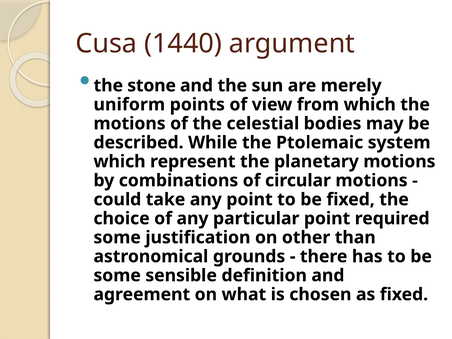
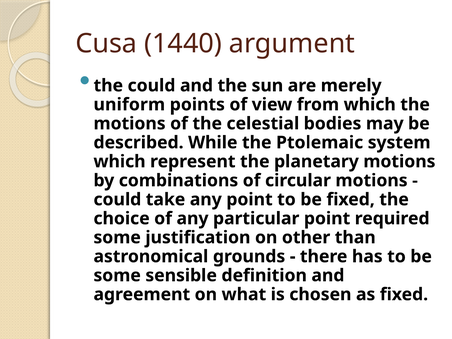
the stone: stone -> could
